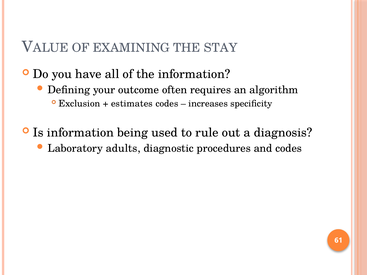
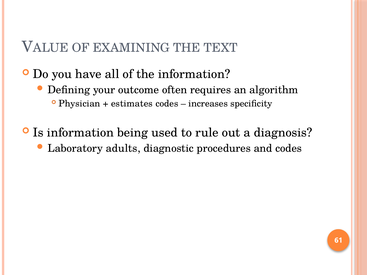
STAY: STAY -> TEXT
Exclusion: Exclusion -> Physician
